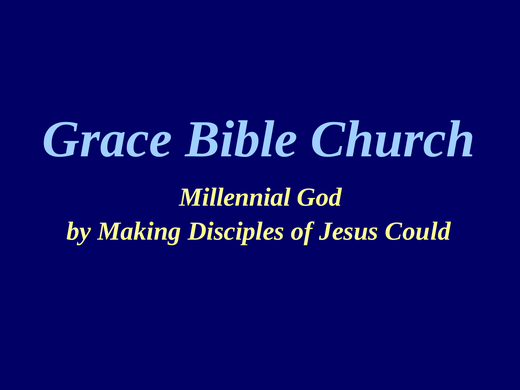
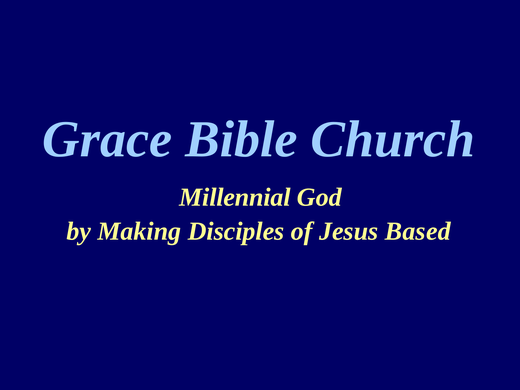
Could: Could -> Based
